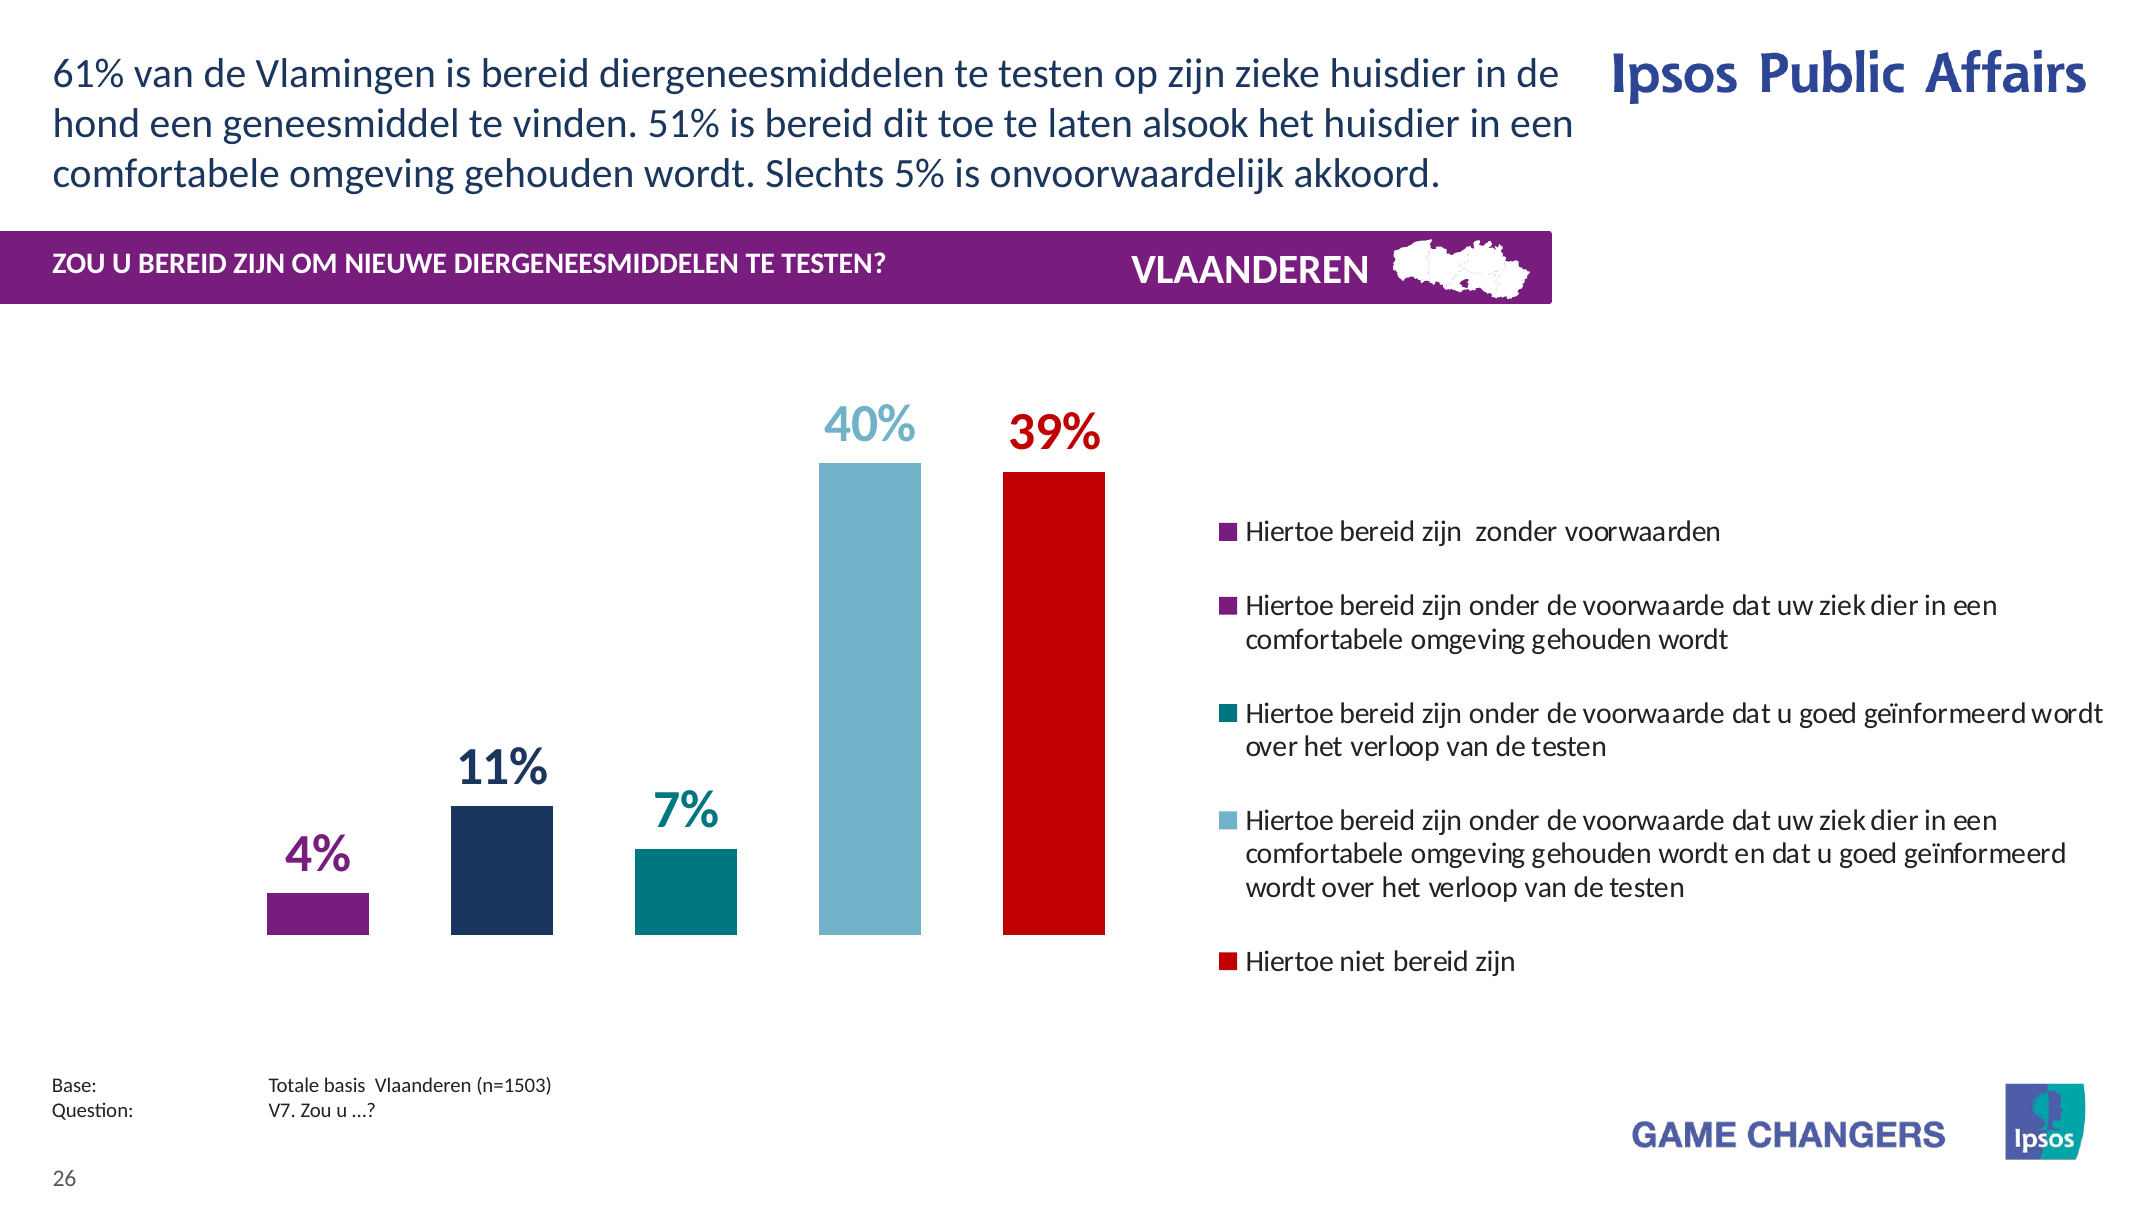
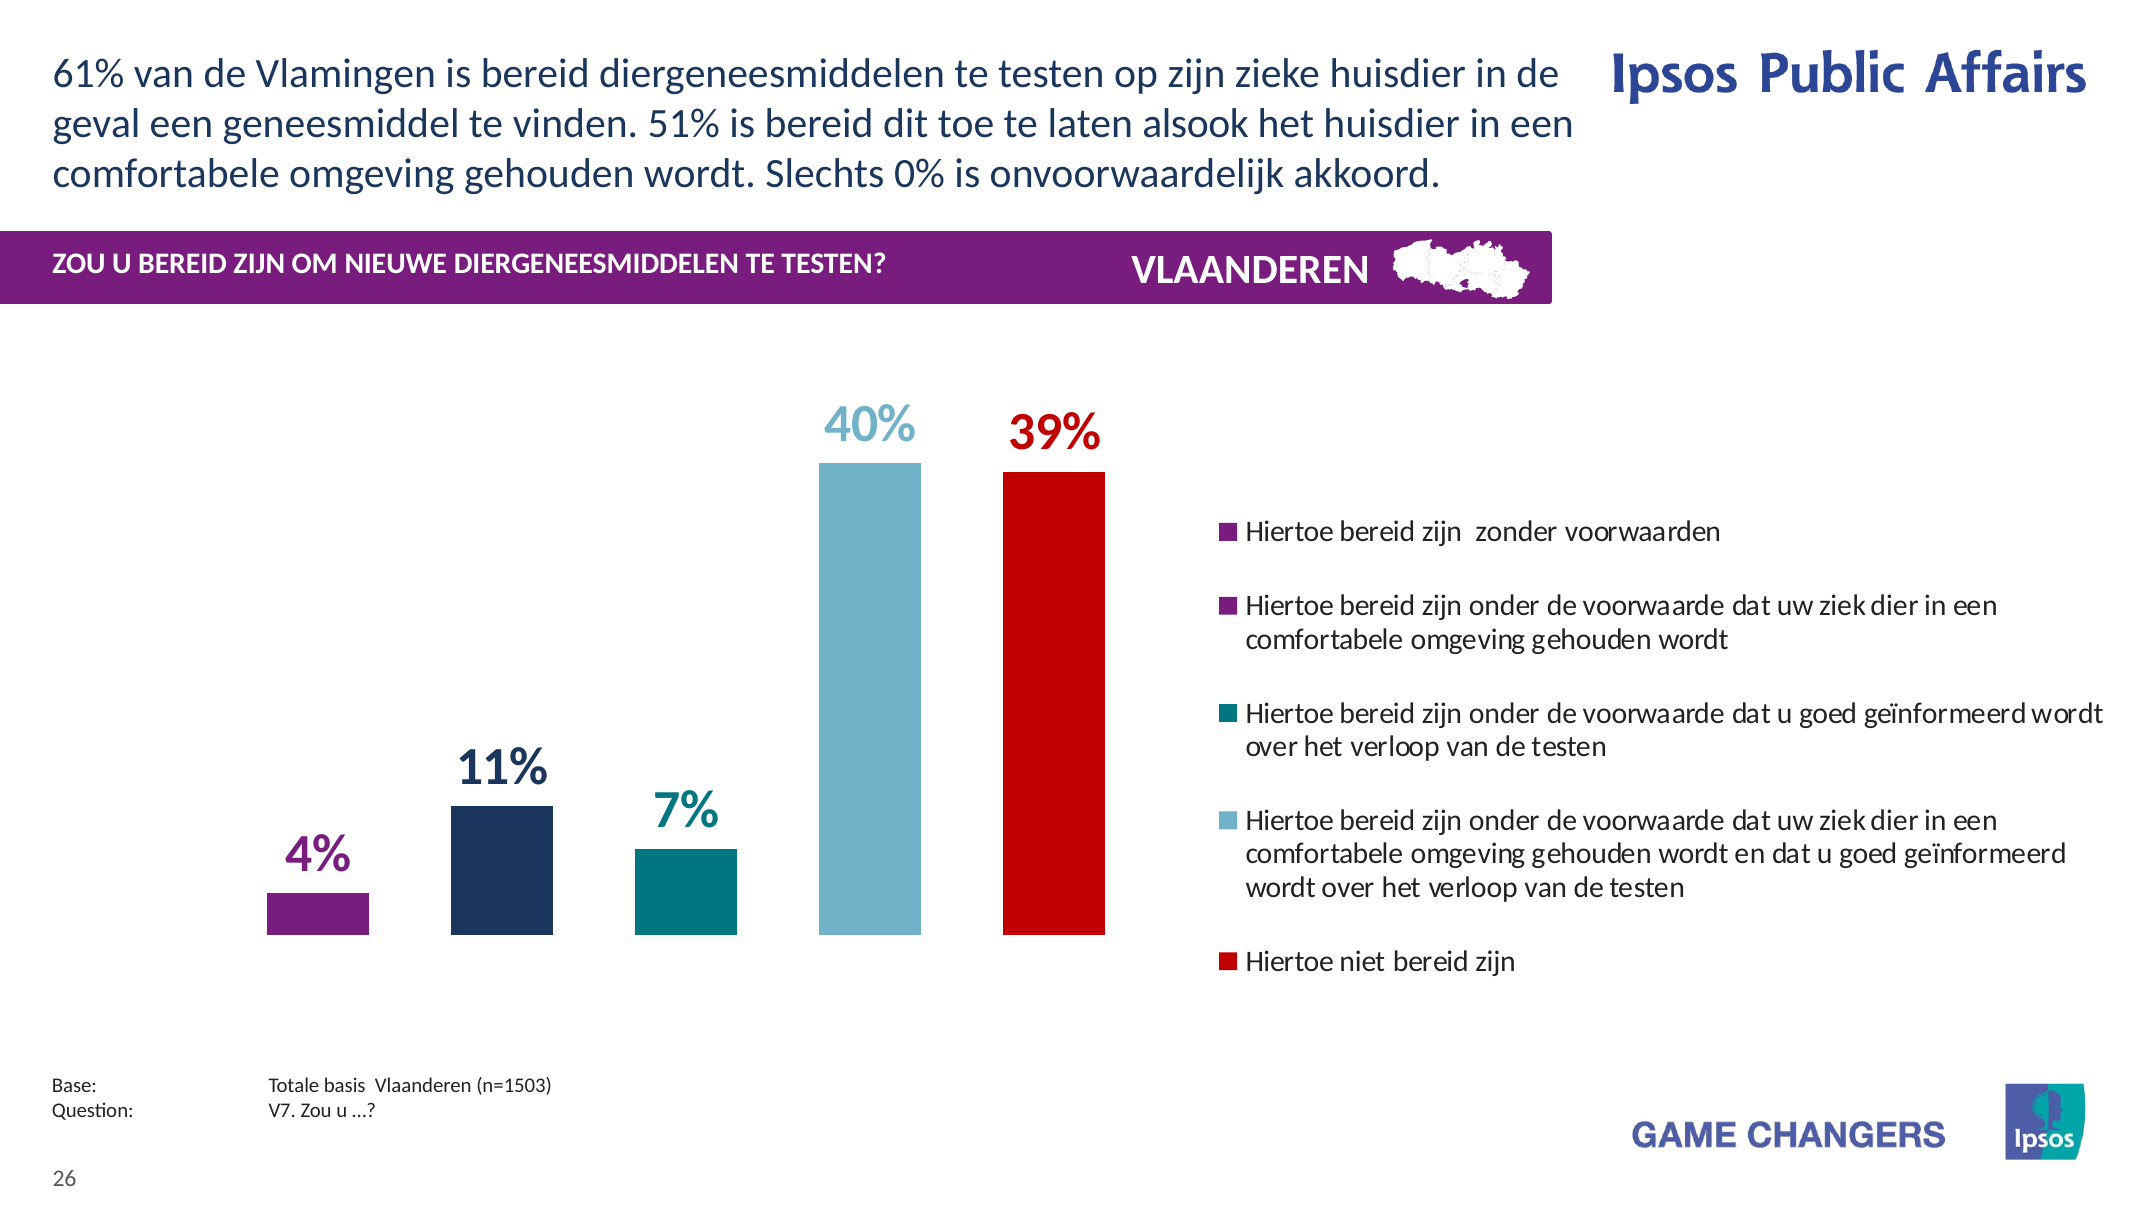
hond: hond -> geval
5%: 5% -> 0%
